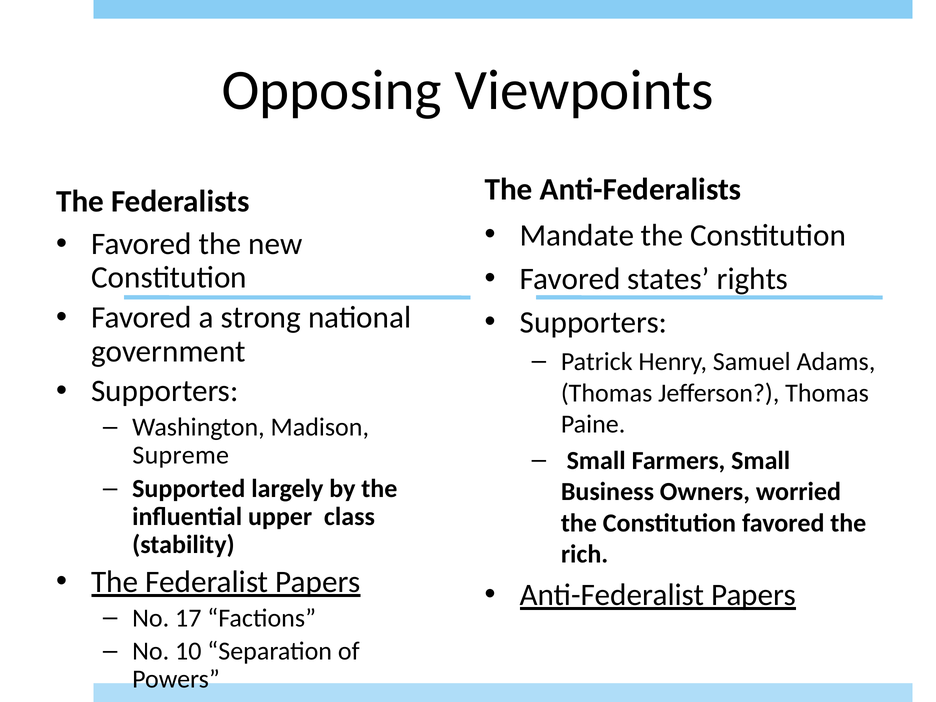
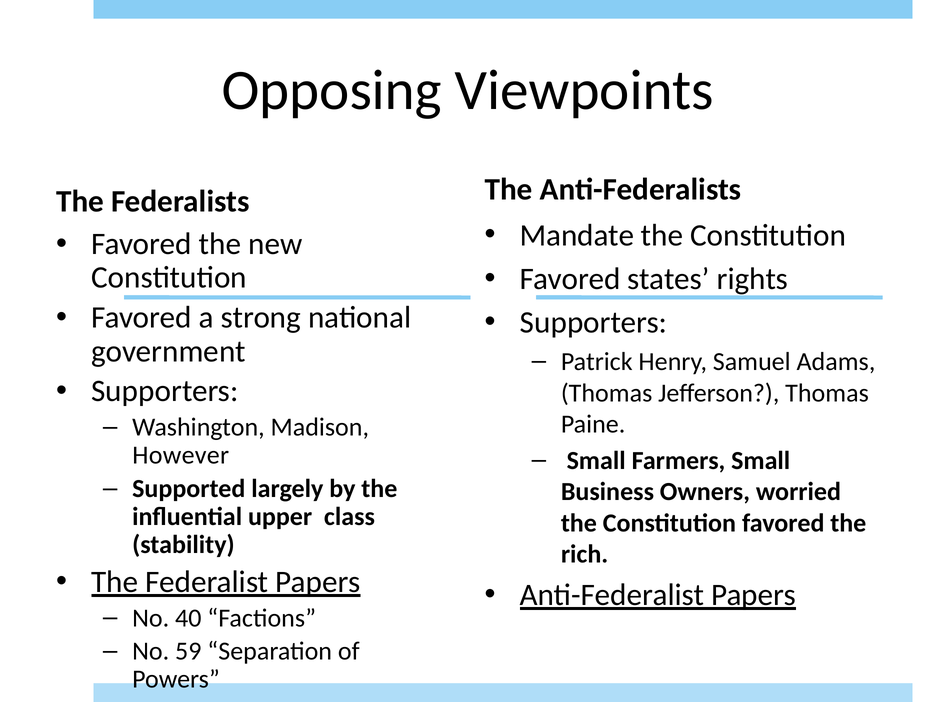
Supreme: Supreme -> However
17: 17 -> 40
10: 10 -> 59
